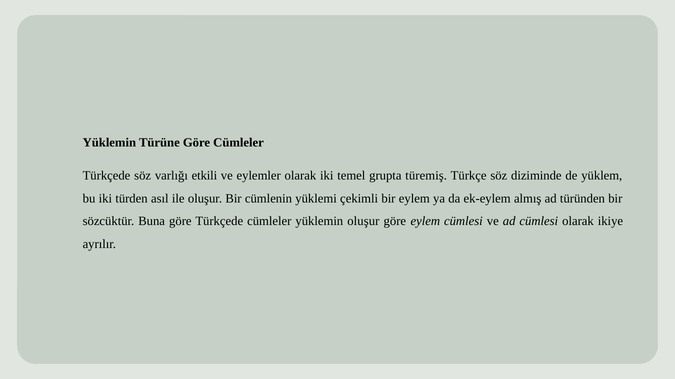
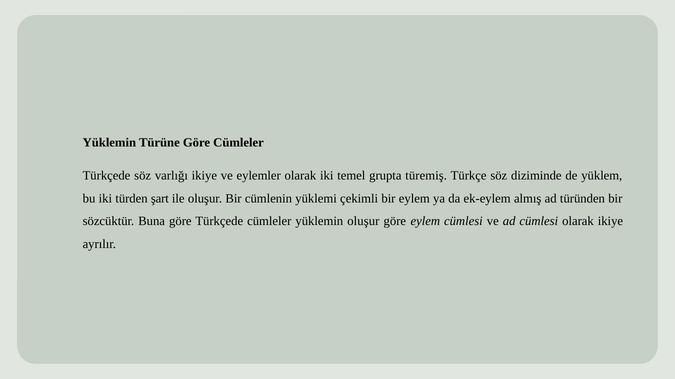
varlığı etkili: etkili -> ikiye
asıl: asıl -> şart
